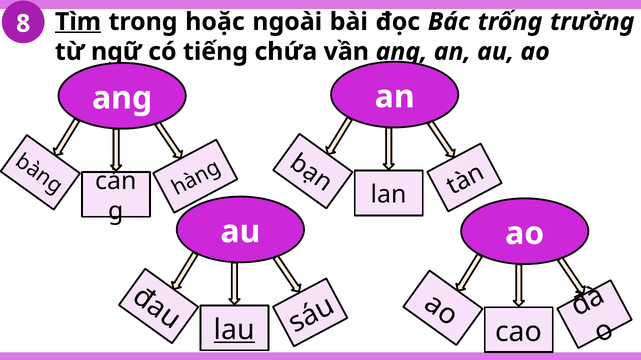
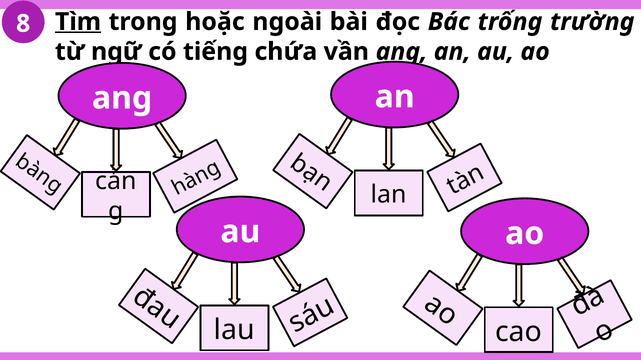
lau underline: present -> none
